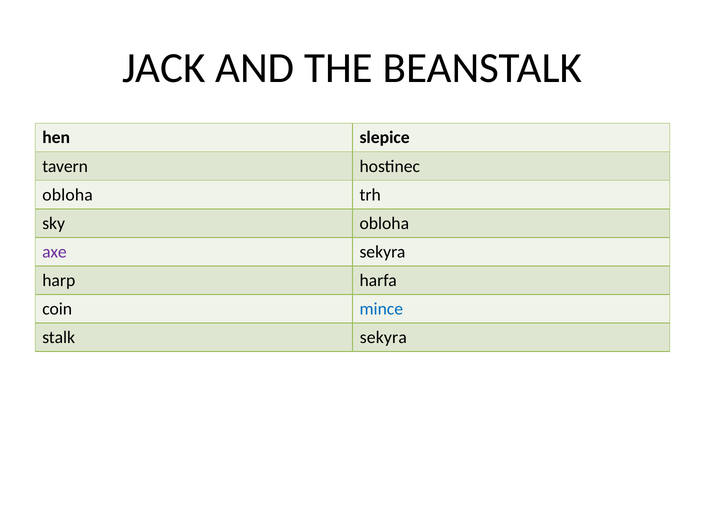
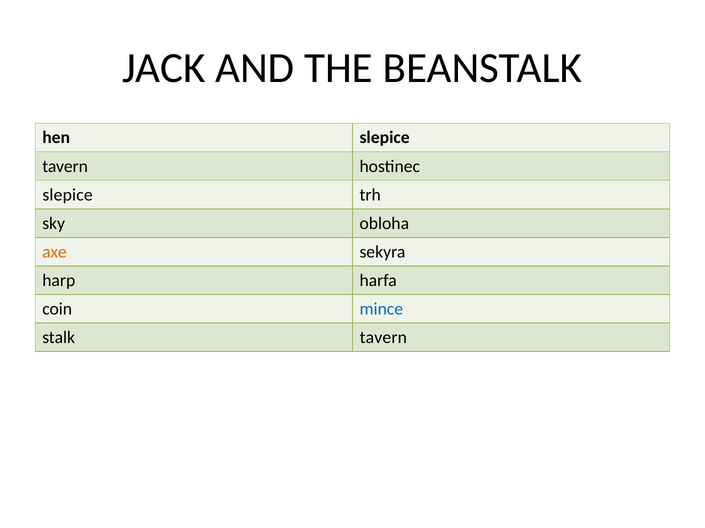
obloha at (68, 195): obloha -> slepice
axe colour: purple -> orange
stalk sekyra: sekyra -> tavern
